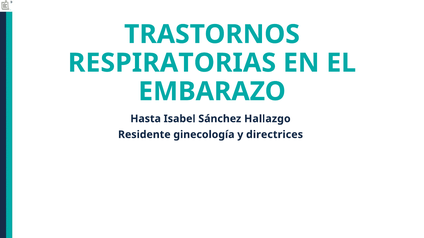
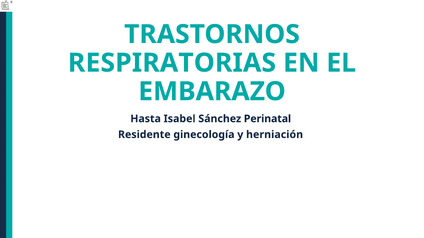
Hallazgo: Hallazgo -> Perinatal
directrices: directrices -> herniación
